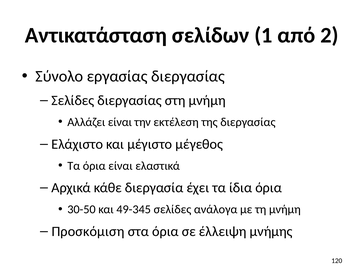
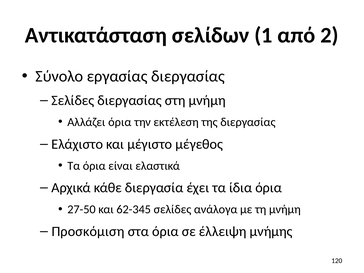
Αλλάζει είναι: είναι -> όρια
30-50: 30-50 -> 27-50
49-345: 49-345 -> 62-345
